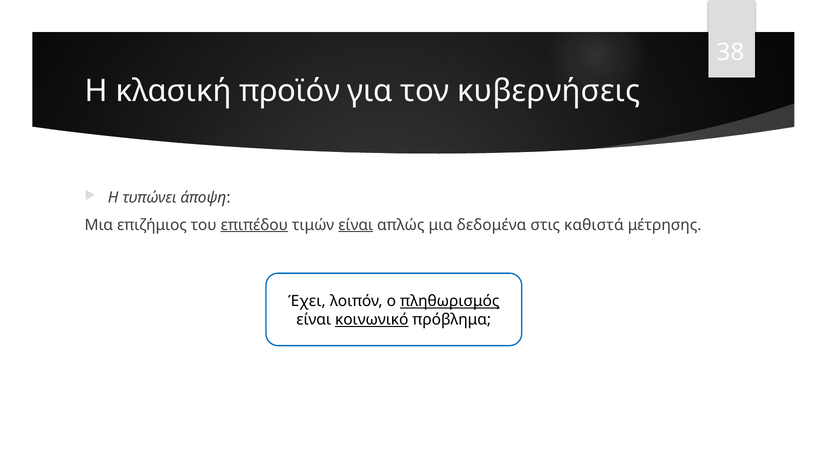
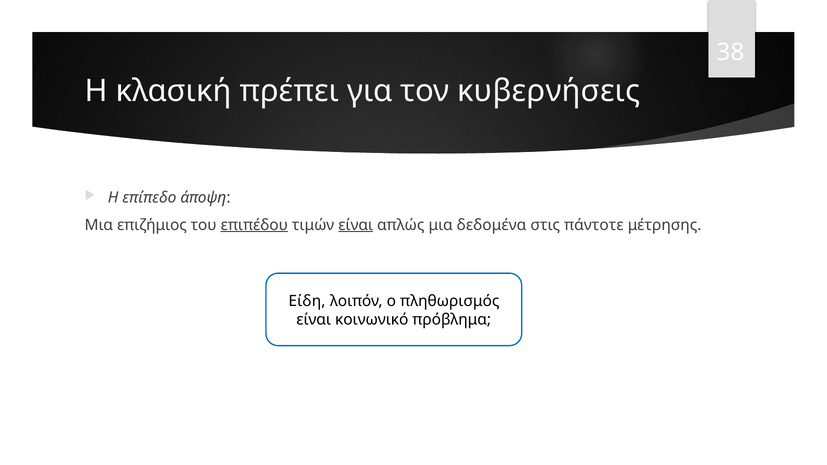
προϊόν: προϊόν -> πρέπει
τυπώνει: τυπώνει -> επίπεδο
καθιστά: καθιστά -> πάντοτε
Έχει: Έχει -> Είδη
πληθωρισμός underline: present -> none
κοινωνικό underline: present -> none
